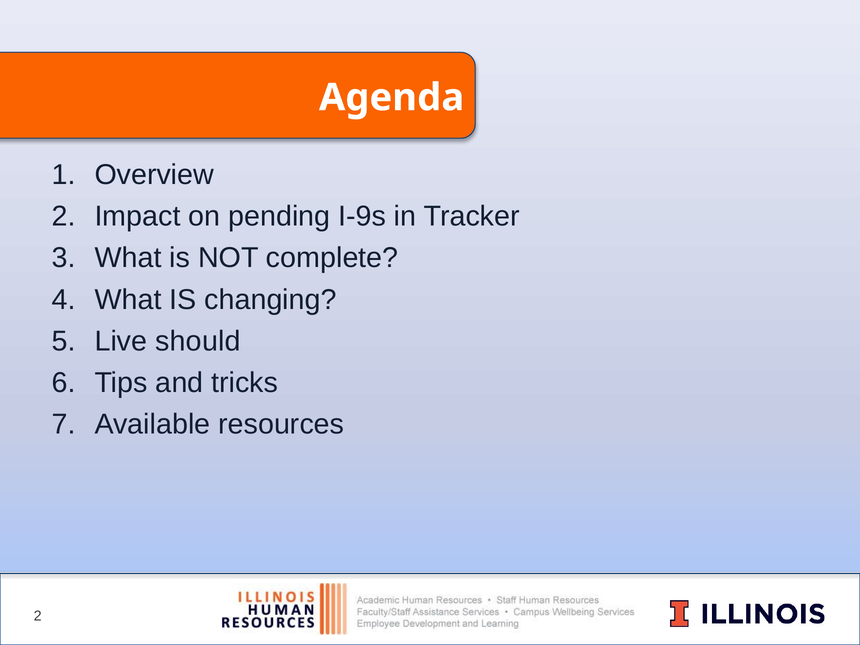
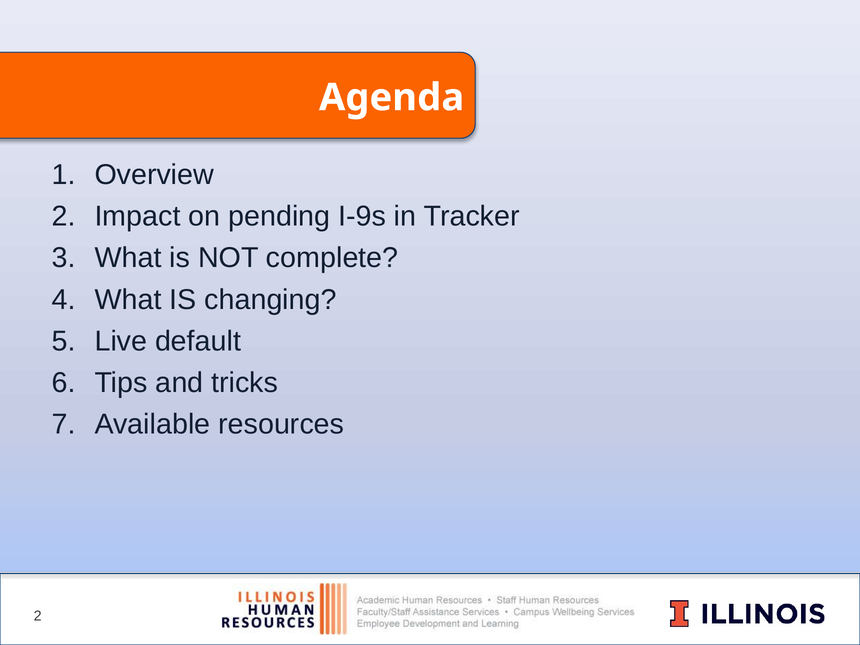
should: should -> default
